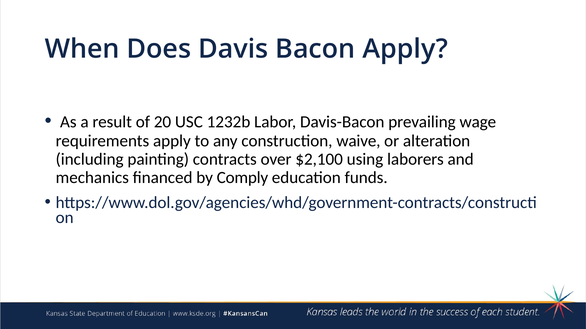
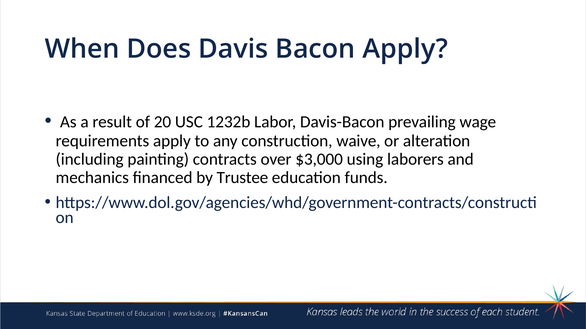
$2,100: $2,100 -> $3,000
Comply: Comply -> Trustee
